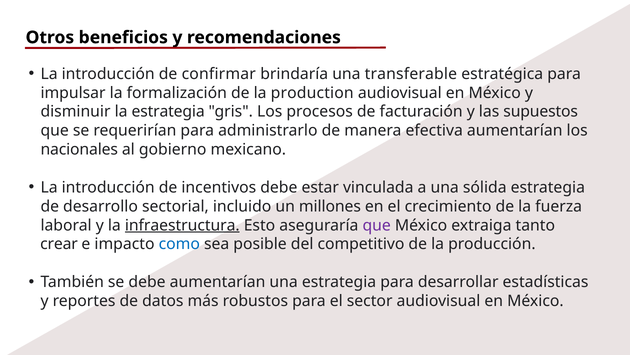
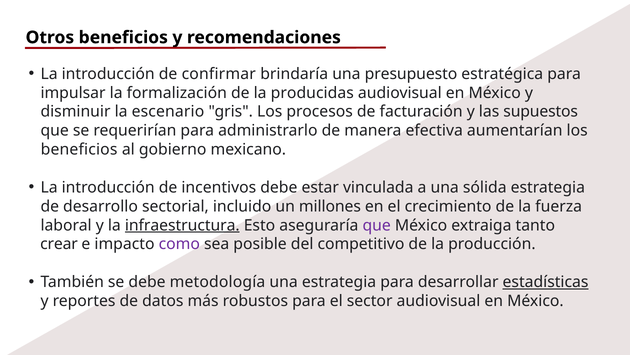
transferable: transferable -> presupuesto
production: production -> producidas
la estrategia: estrategia -> escenario
nacionales at (79, 149): nacionales -> beneficios
como colour: blue -> purple
debe aumentarían: aumentarían -> metodología
estadísticas underline: none -> present
